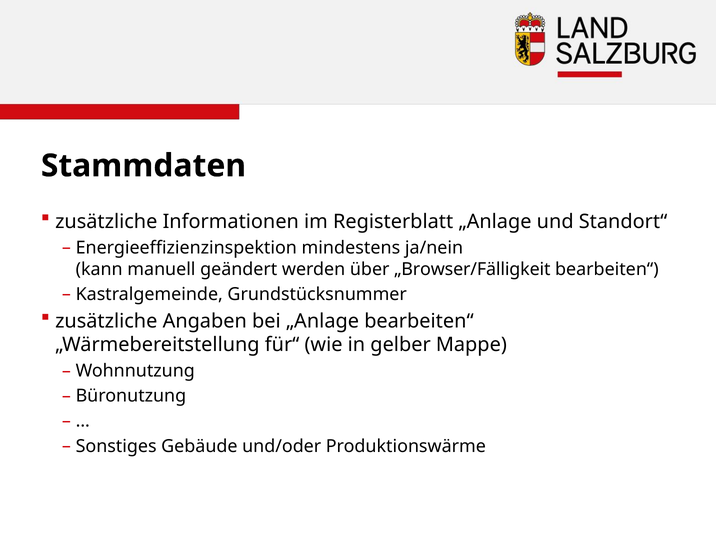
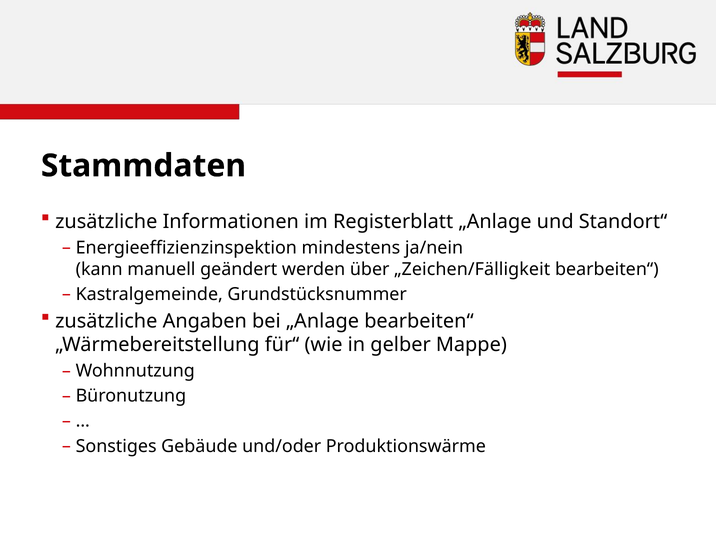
„Browser/Fälligkeit: „Browser/Fälligkeit -> „Zeichen/Fälligkeit
